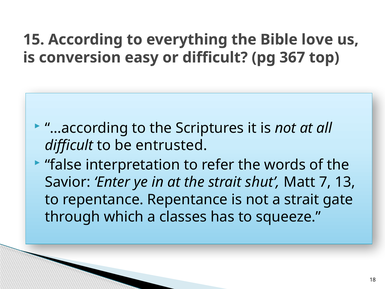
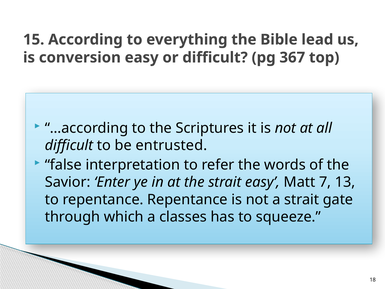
love: love -> lead
strait shut: shut -> easy
